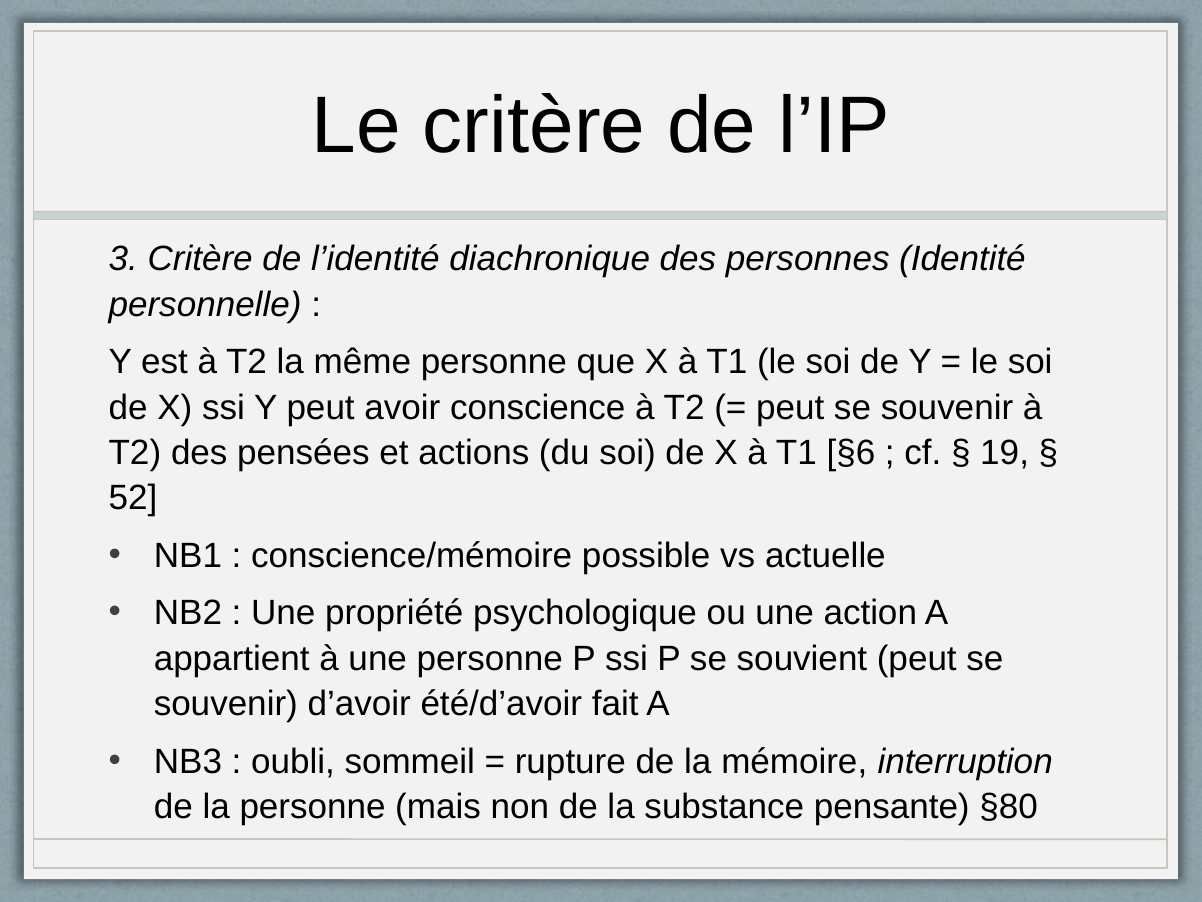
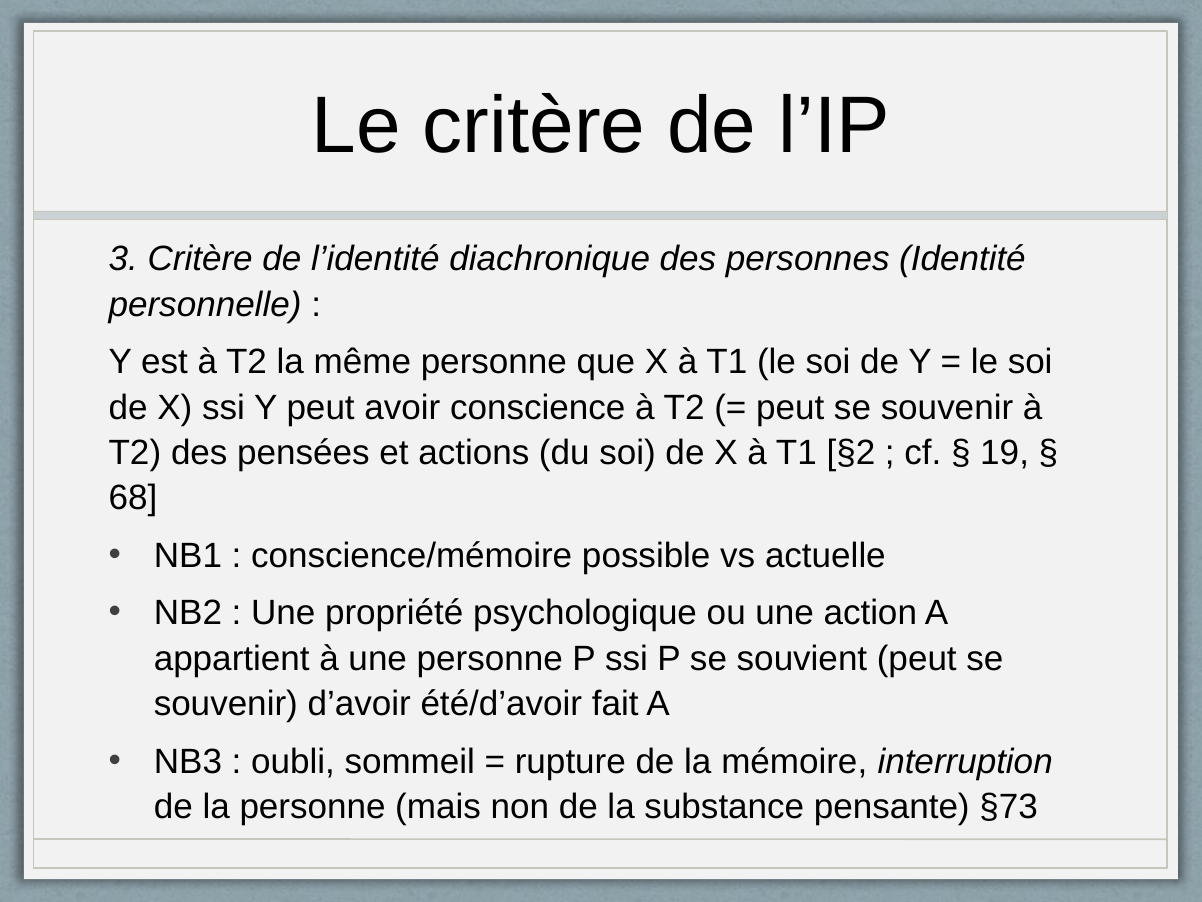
§6: §6 -> §2
52: 52 -> 68
§80: §80 -> §73
